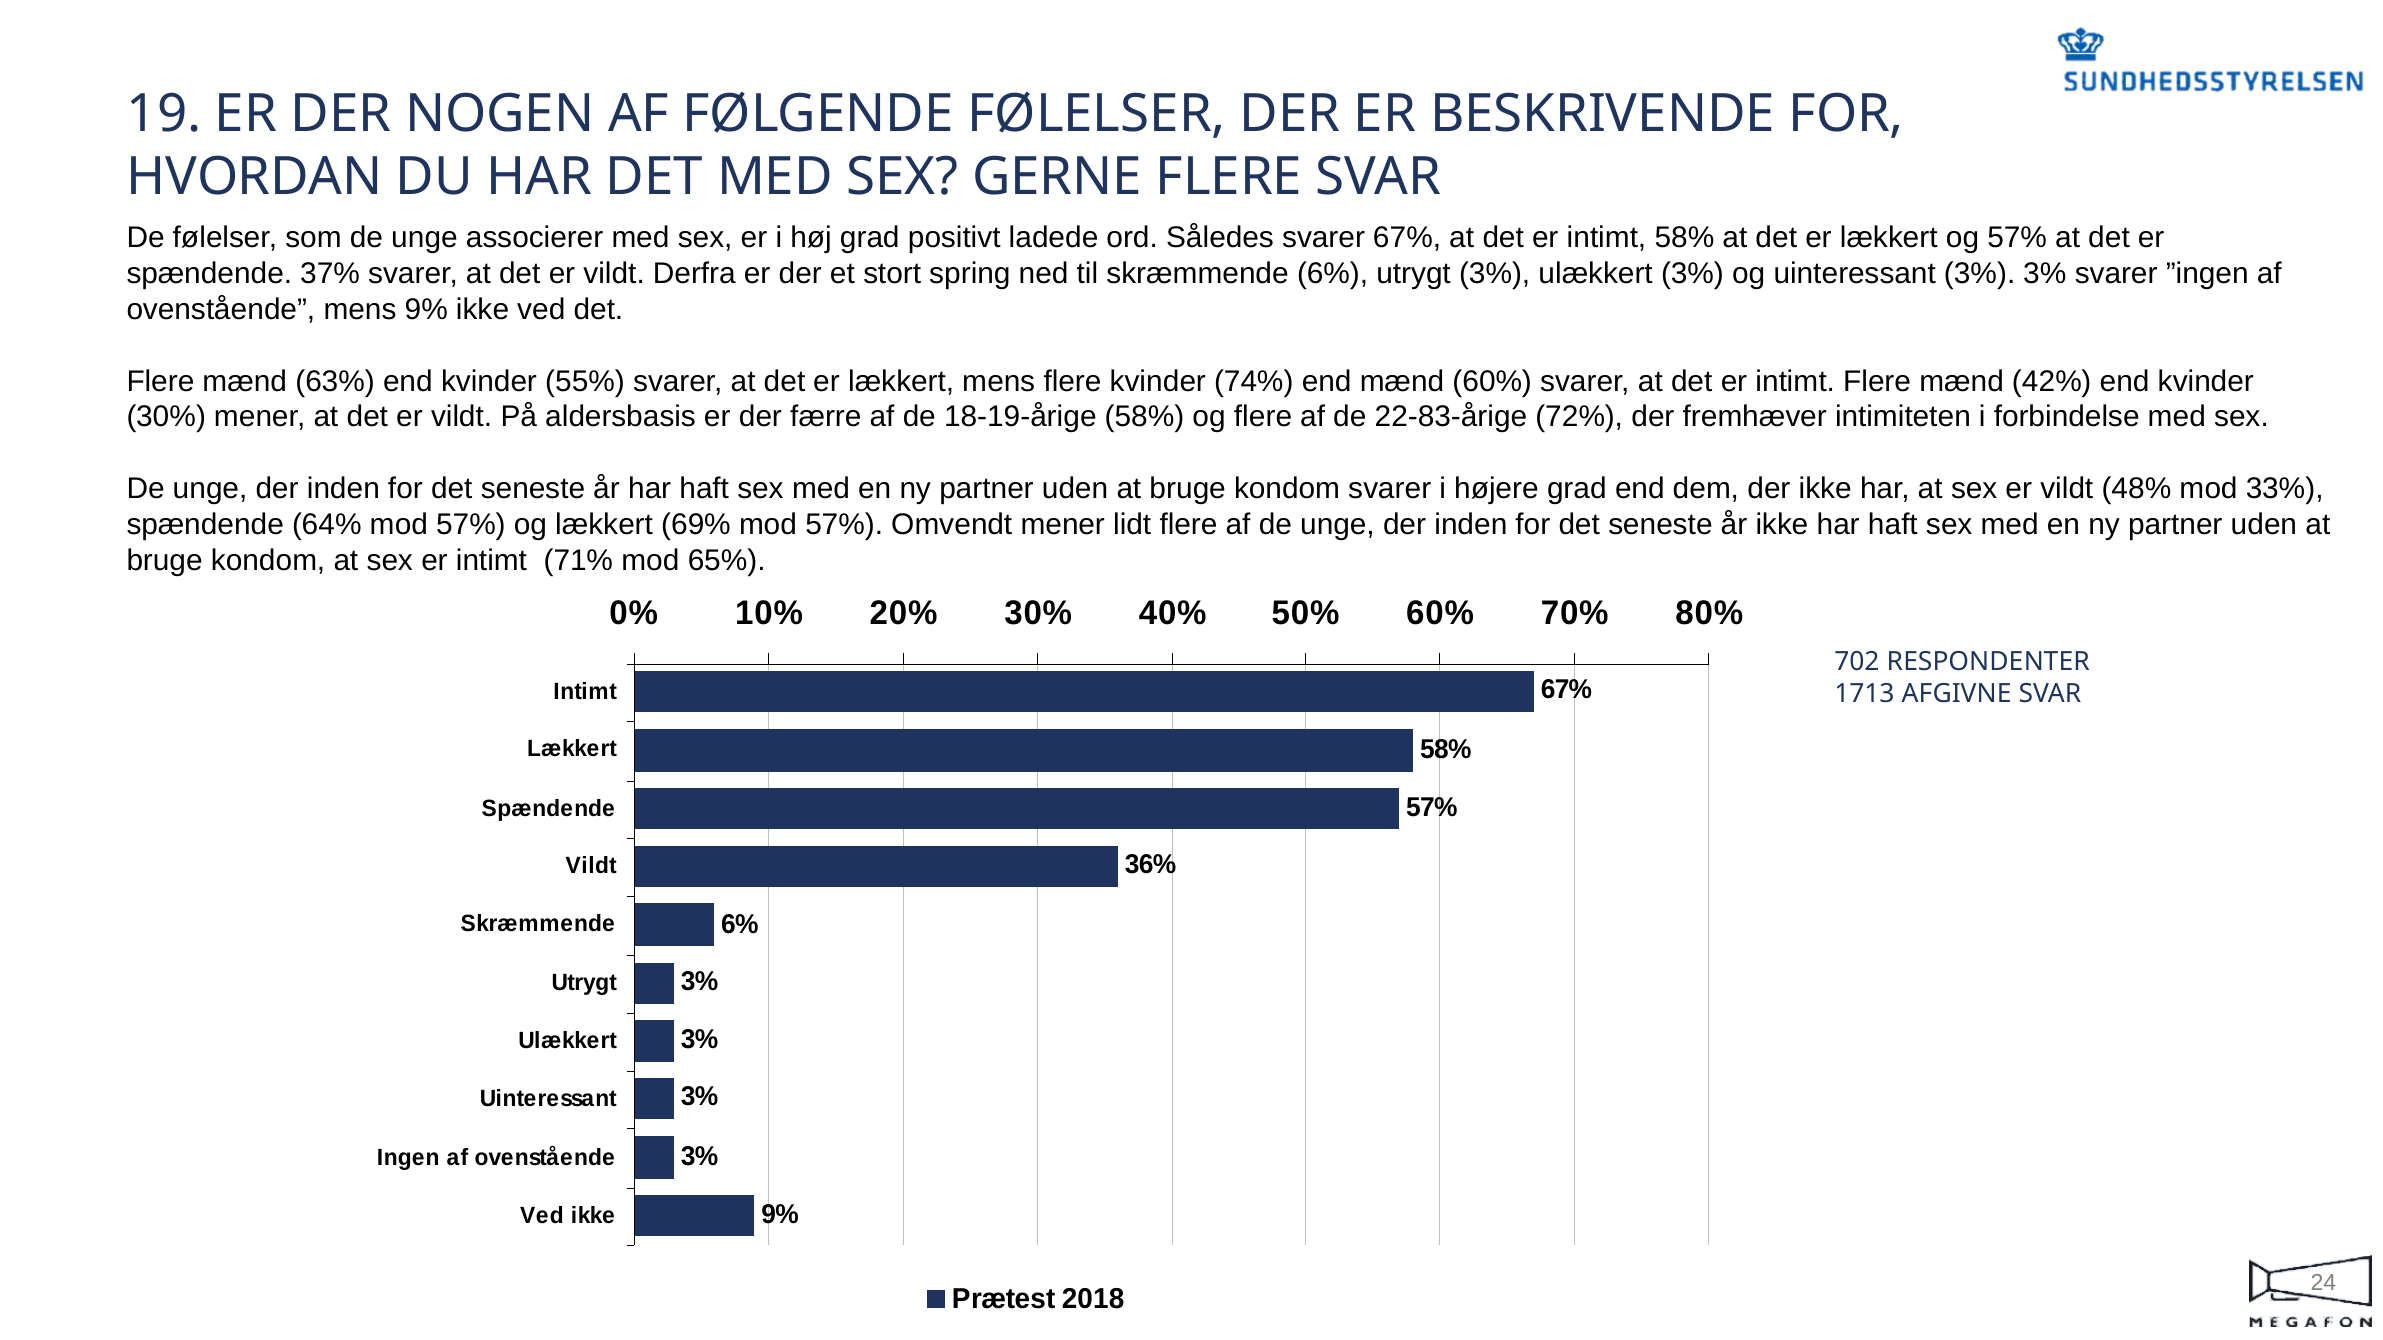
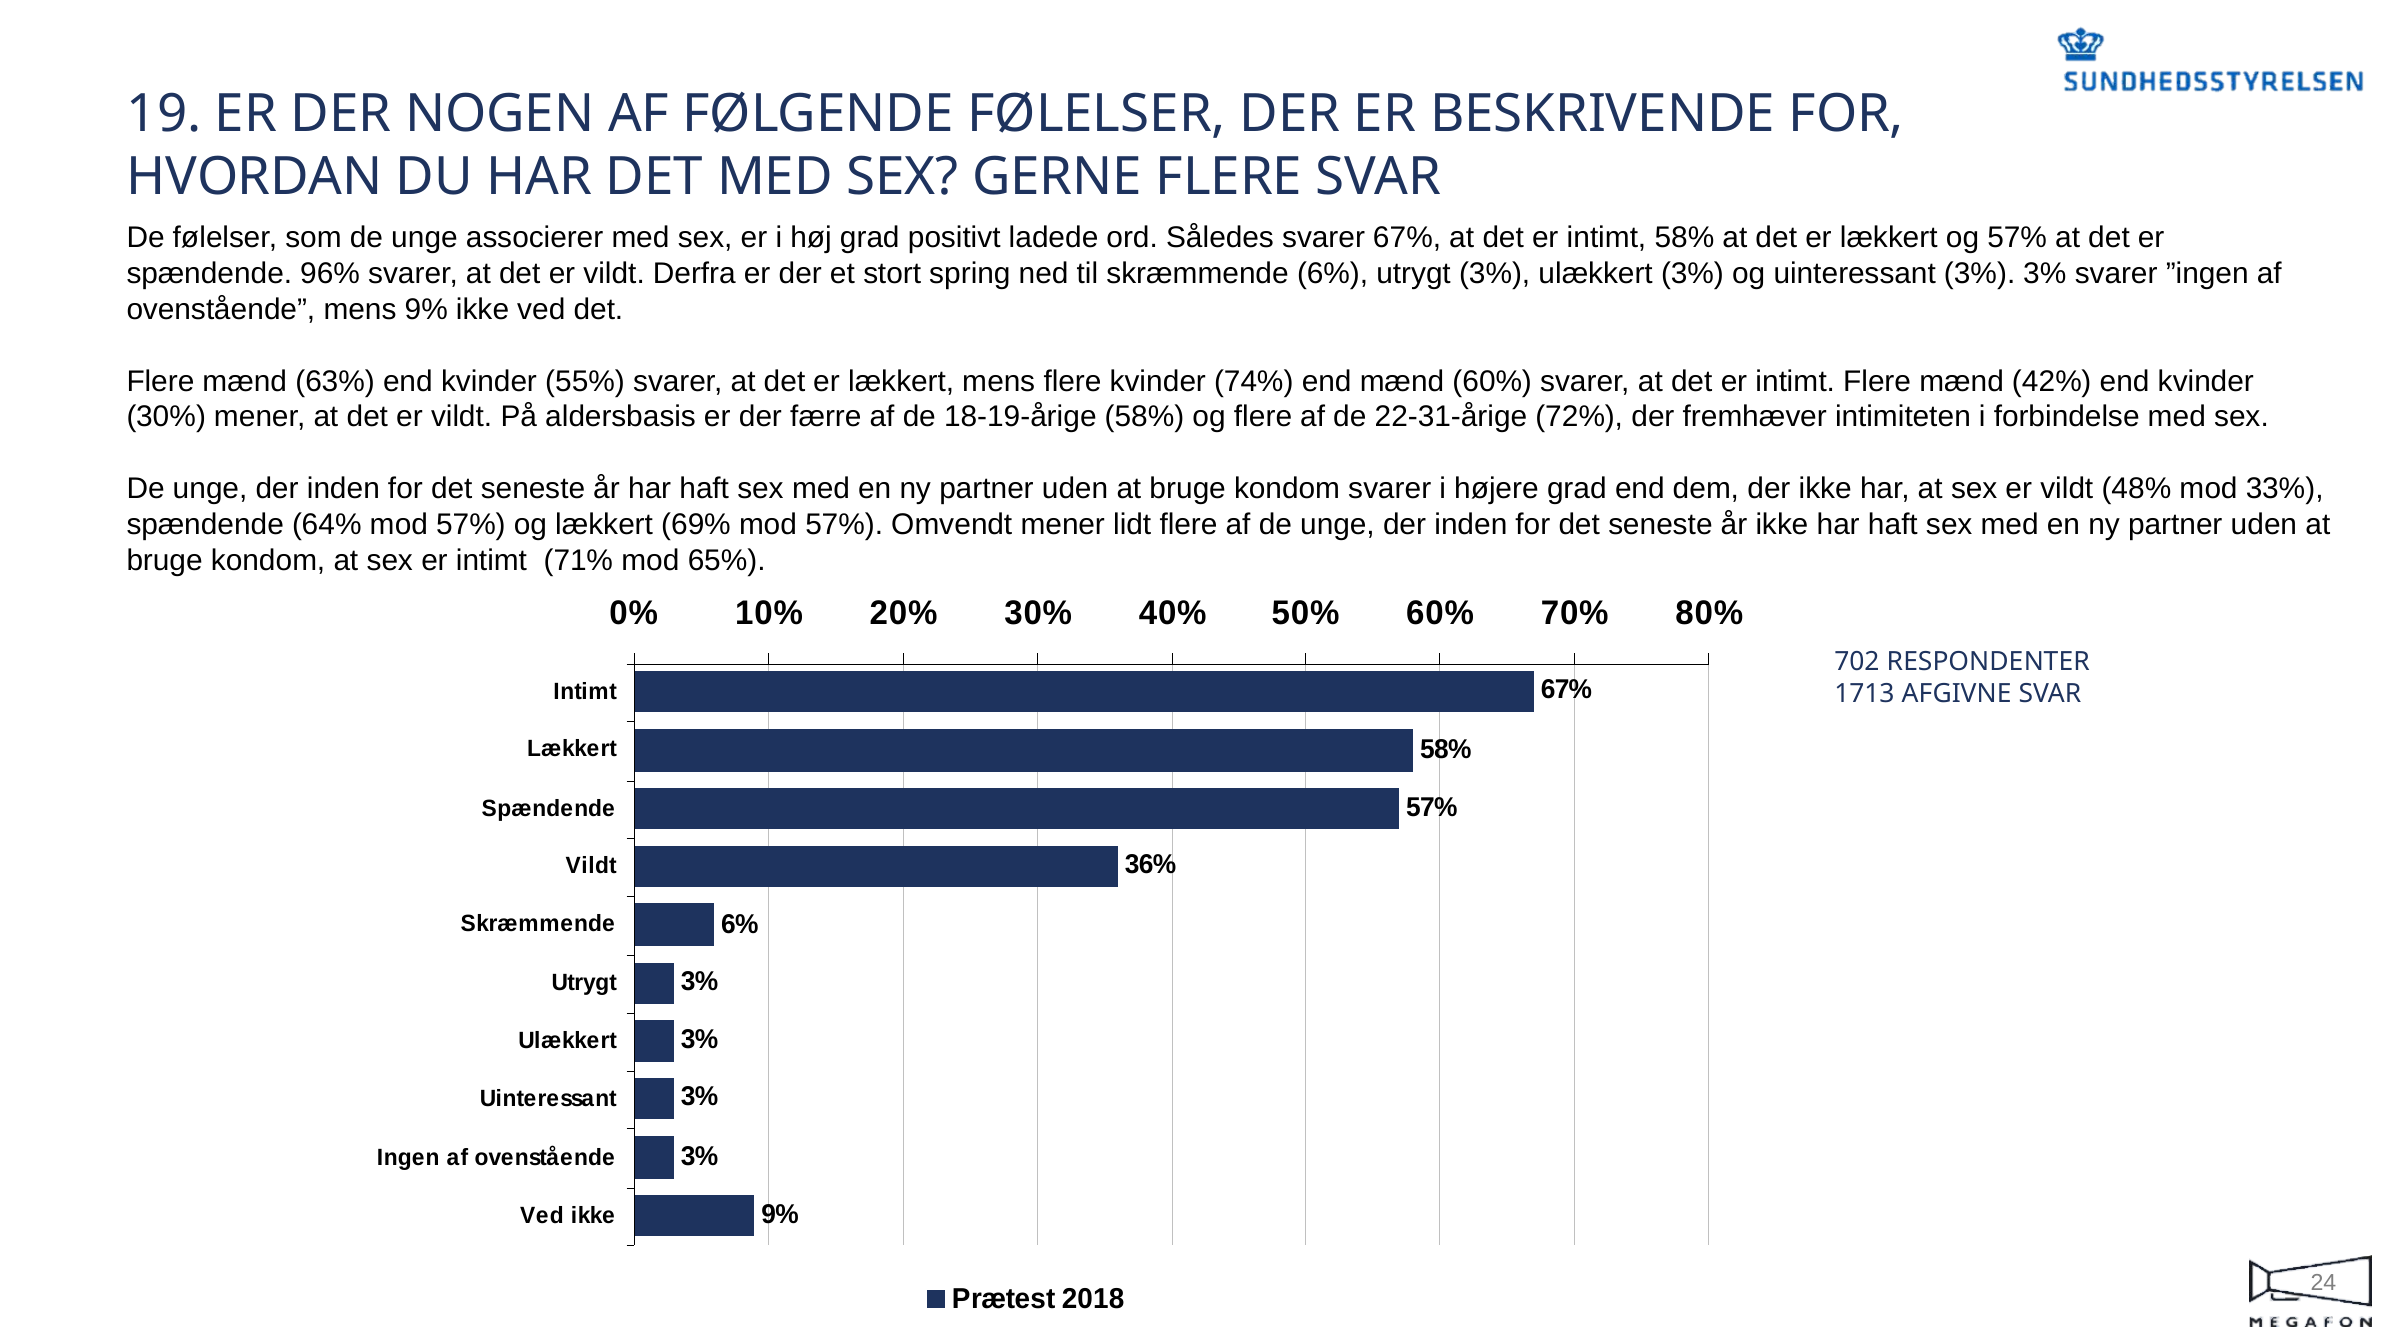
37%: 37% -> 96%
22-83-årige: 22-83-årige -> 22-31-årige
